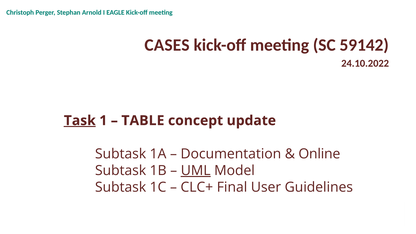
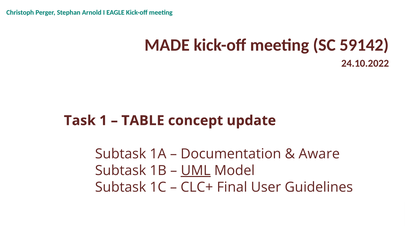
CASES: CASES -> MADE
Task underline: present -> none
Online: Online -> Aware
